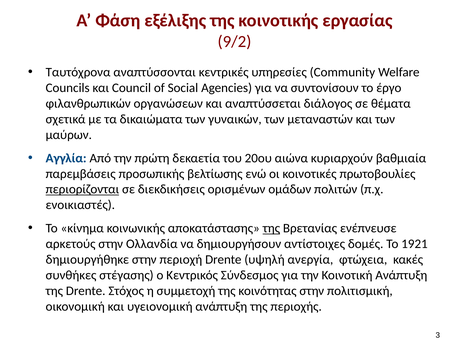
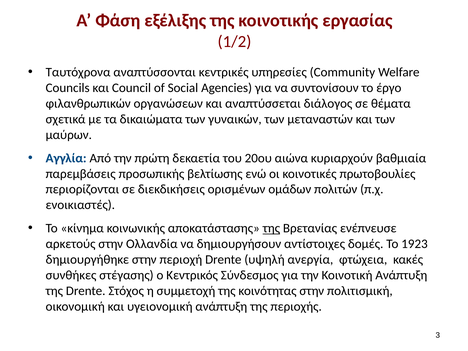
9/2: 9/2 -> 1/2
περιορίζονται underline: present -> none
1921: 1921 -> 1923
